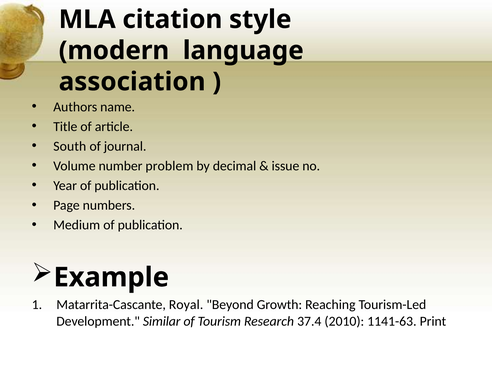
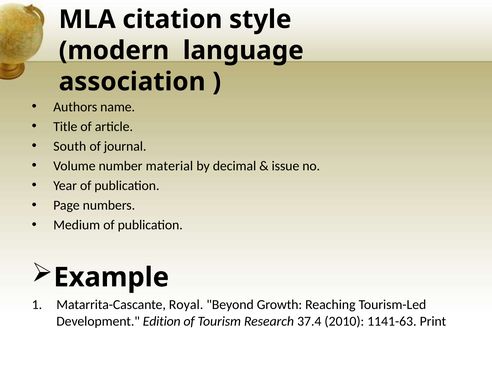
problem: problem -> material
Similar: Similar -> Edition
